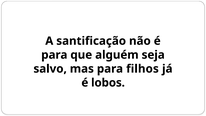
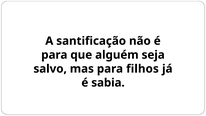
lobos: lobos -> sabia
